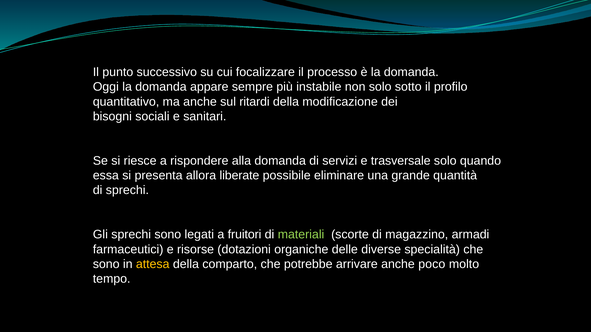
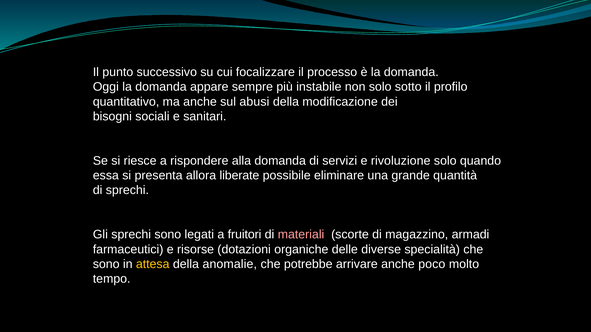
ritardi: ritardi -> abusi
trasversale: trasversale -> rivoluzione
materiali colour: light green -> pink
comparto: comparto -> anomalie
